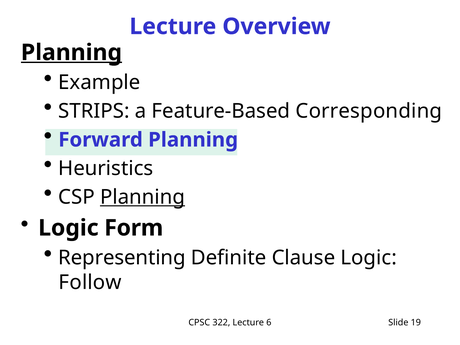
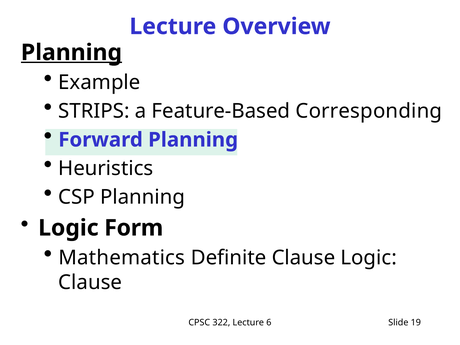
Planning at (143, 197) underline: present -> none
Representing: Representing -> Mathematics
Follow at (90, 282): Follow -> Clause
